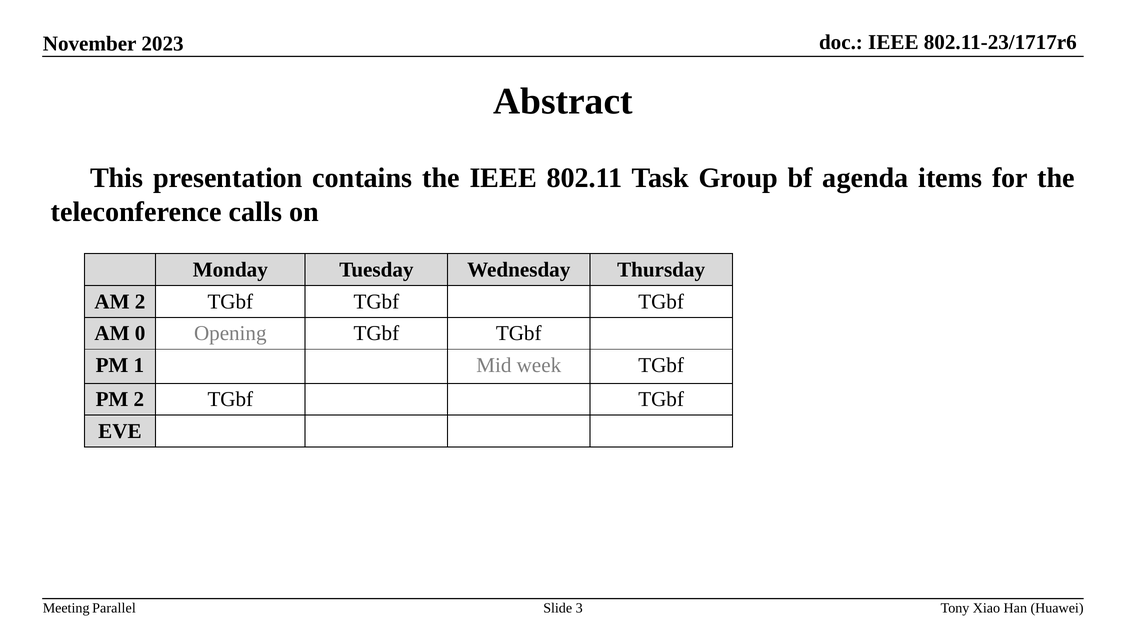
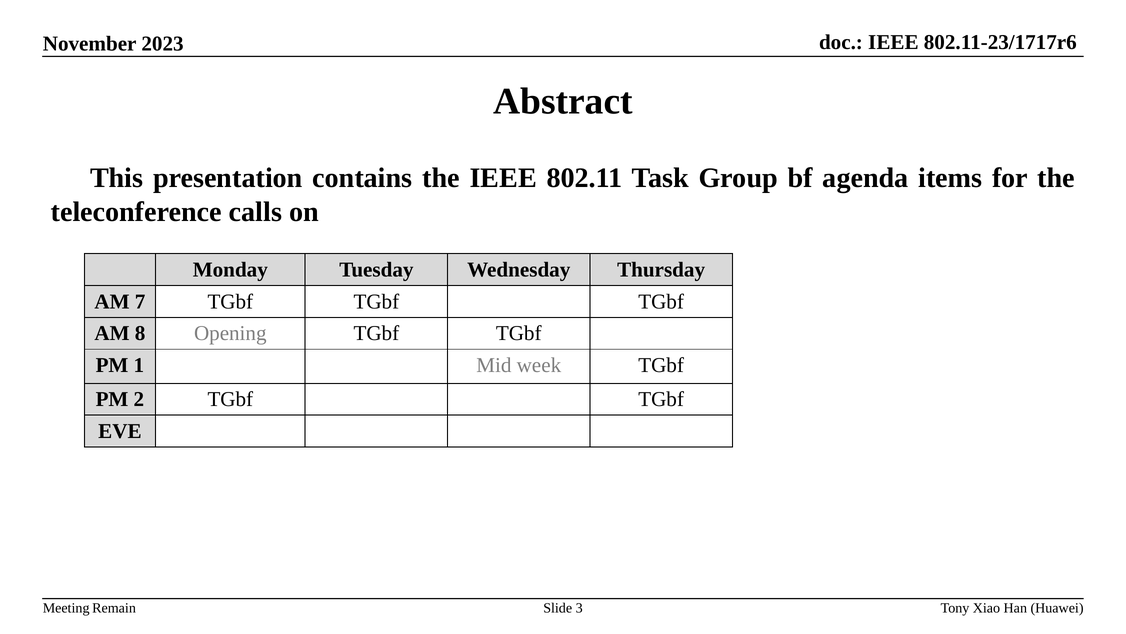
AM 2: 2 -> 7
0: 0 -> 8
Parallel: Parallel -> Remain
